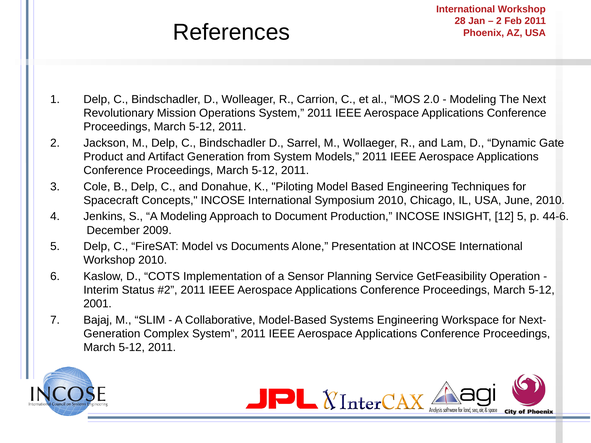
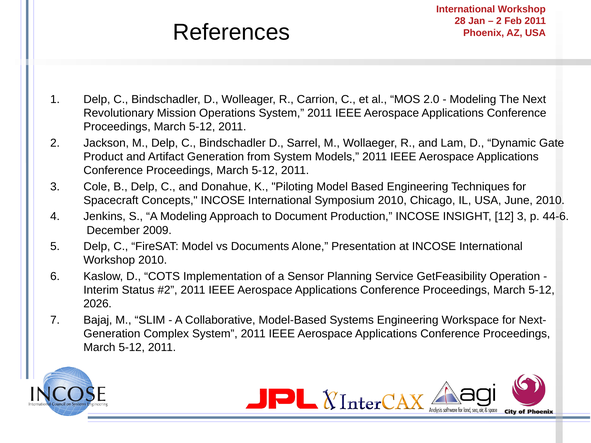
12 5: 5 -> 3
2001: 2001 -> 2026
